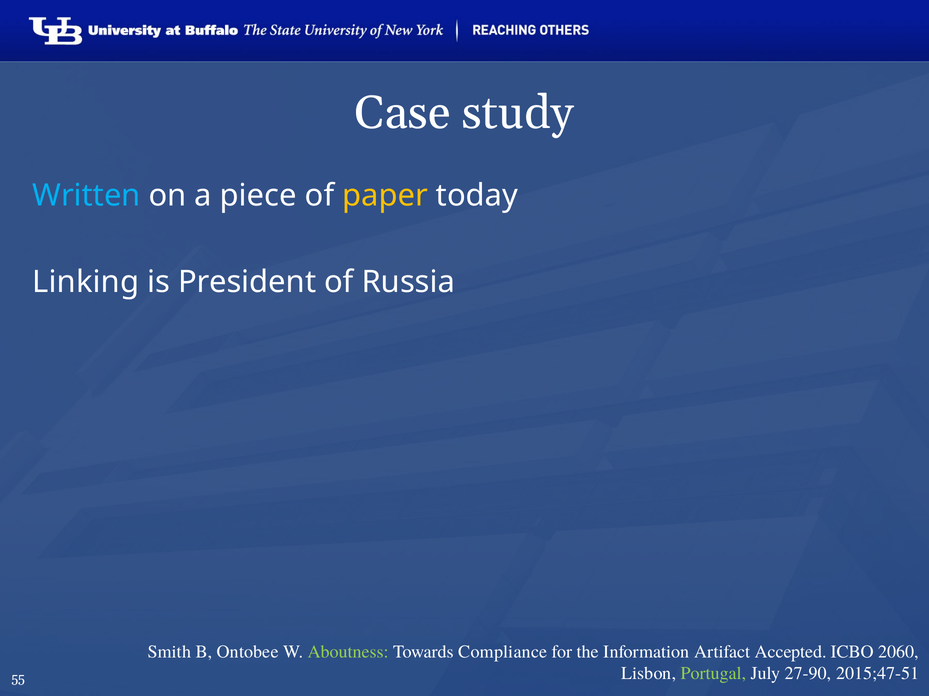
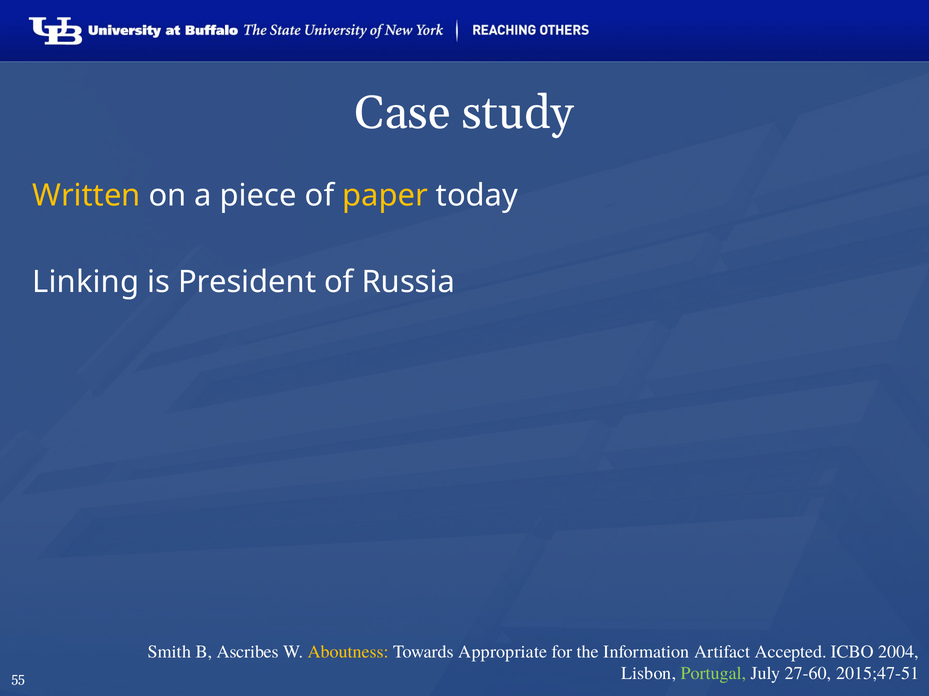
Written colour: light blue -> yellow
Ontobee: Ontobee -> Ascribes
Aboutness colour: light green -> yellow
Compliance: Compliance -> Appropriate
2060: 2060 -> 2004
27-90: 27-90 -> 27-60
